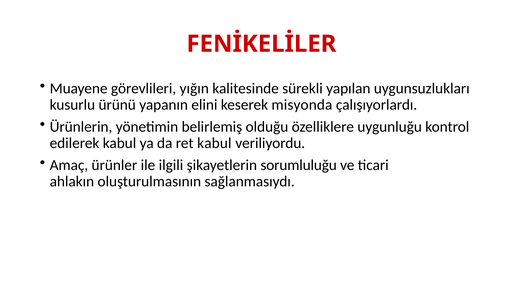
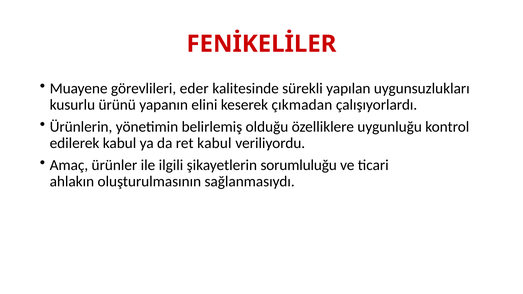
yığın: yığın -> eder
misyonda: misyonda -> çıkmadan
